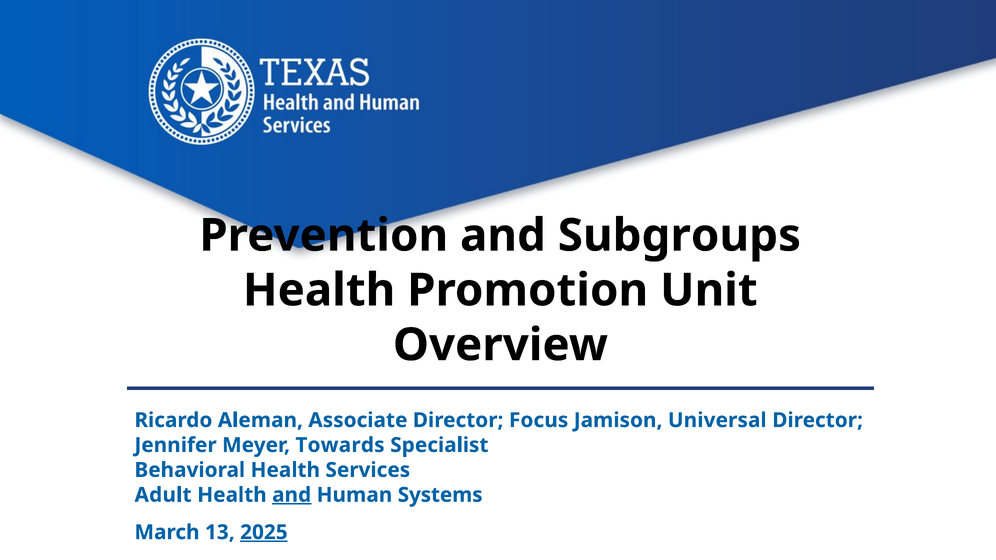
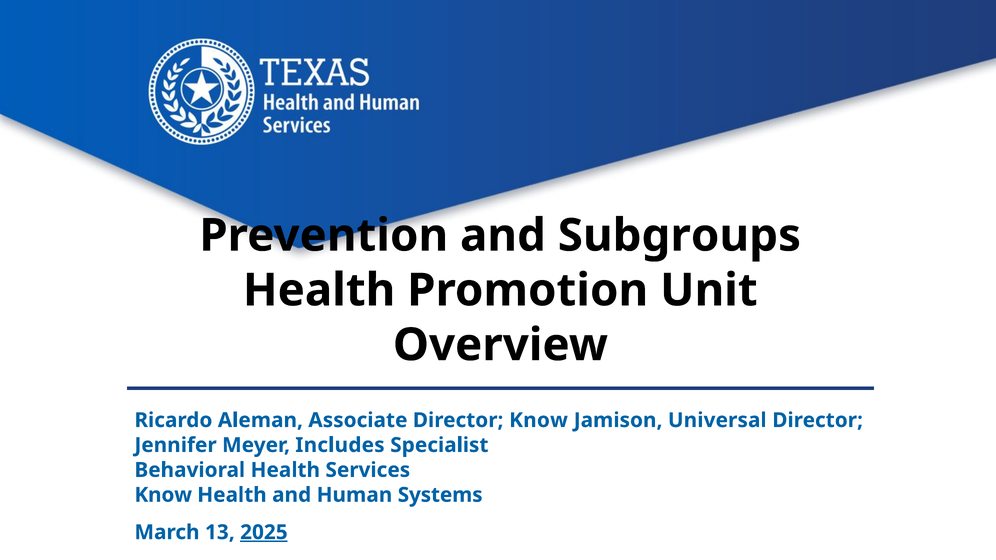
Director Focus: Focus -> Know
Towards: Towards -> Includes
Adult at (163, 495): Adult -> Know
and at (292, 495) underline: present -> none
